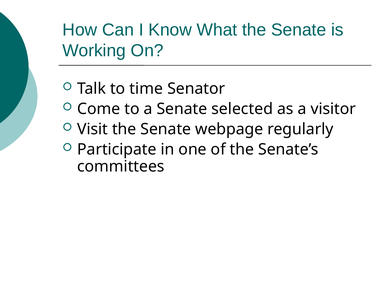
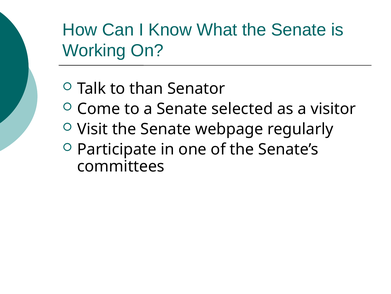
time: time -> than
